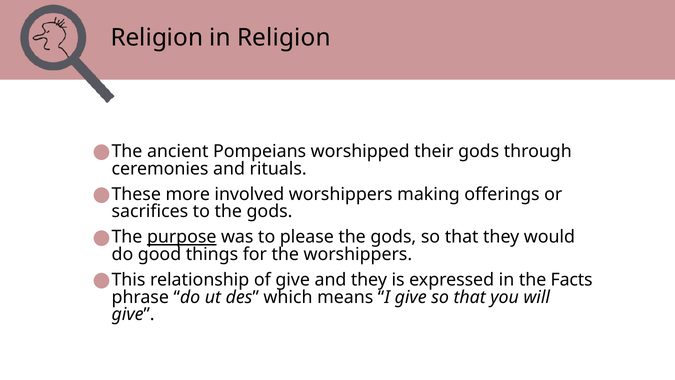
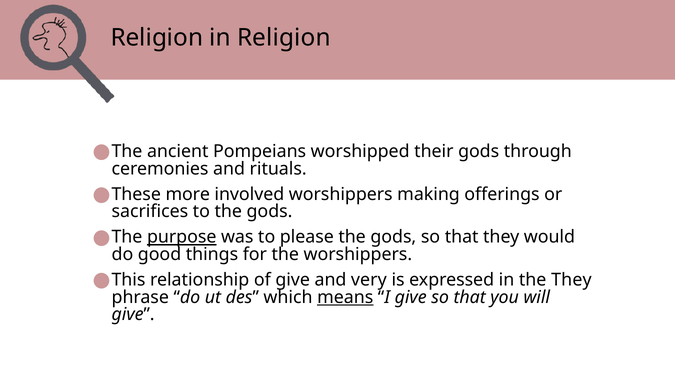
and they: they -> very
the Facts: Facts -> They
means underline: none -> present
